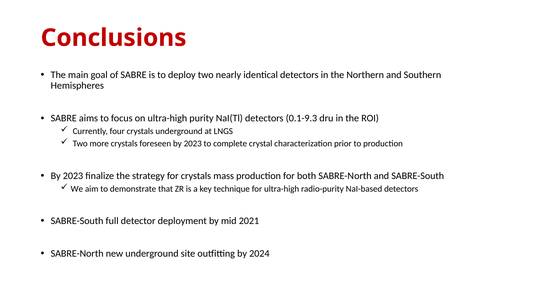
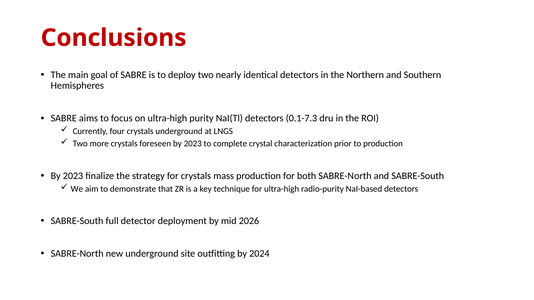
0.1-9.3: 0.1-9.3 -> 0.1-7.3
2021: 2021 -> 2026
